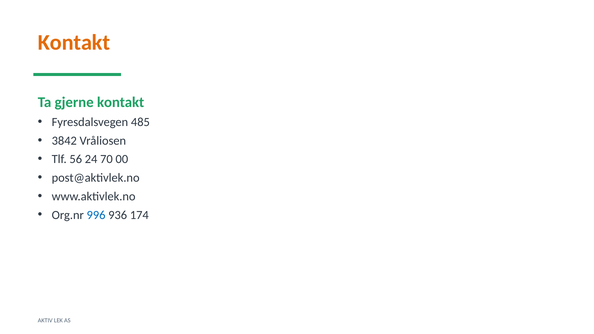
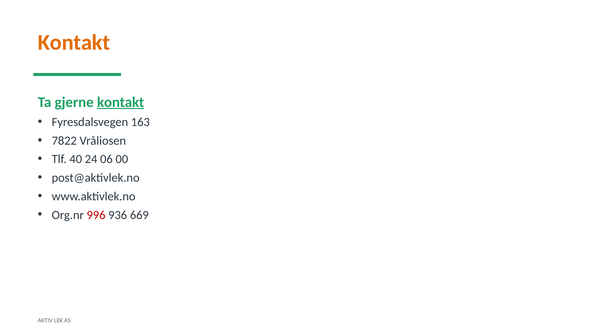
kontakt at (121, 102) underline: none -> present
485: 485 -> 163
3842: 3842 -> 7822
56: 56 -> 40
70: 70 -> 06
996 colour: blue -> red
174: 174 -> 669
